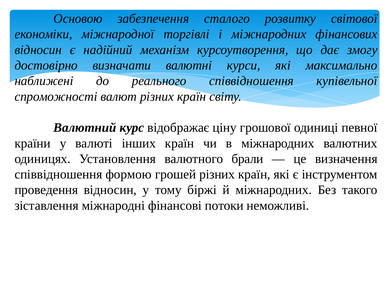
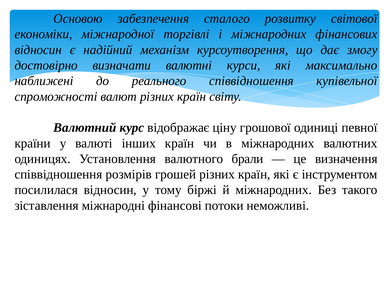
формою: формою -> розмірів
проведення: проведення -> посилилася
